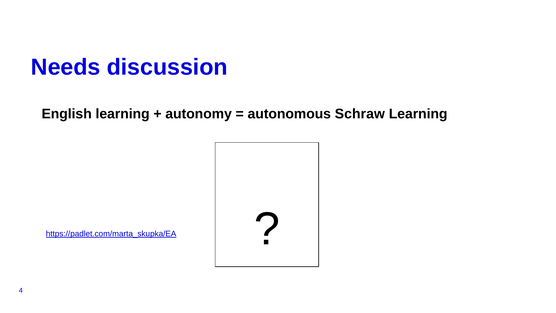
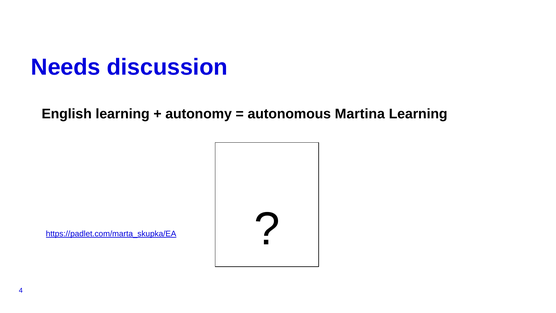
Schraw: Schraw -> Martina
